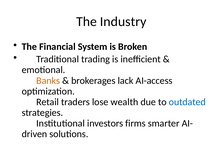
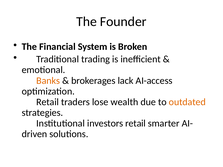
Industry: Industry -> Founder
outdated colour: blue -> orange
investors firms: firms -> retail
